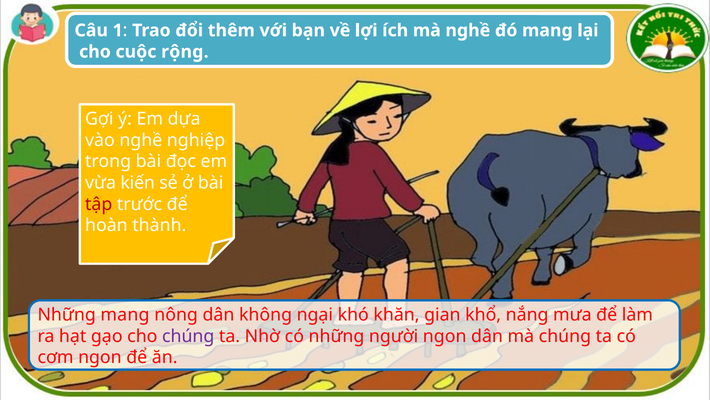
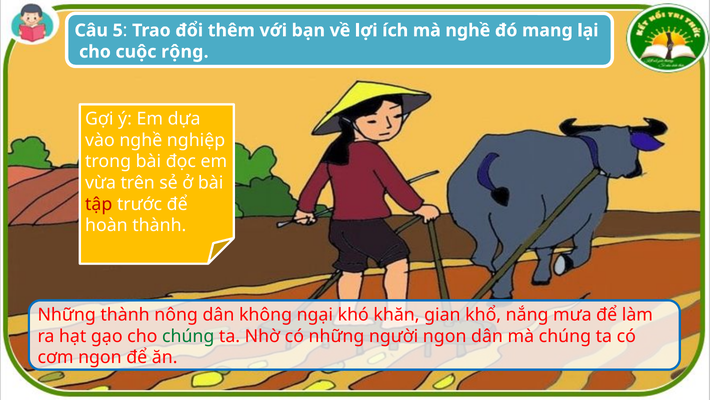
1: 1 -> 5
kiến: kiến -> trên
Những mang: mang -> thành
chúng at (188, 336) colour: purple -> green
